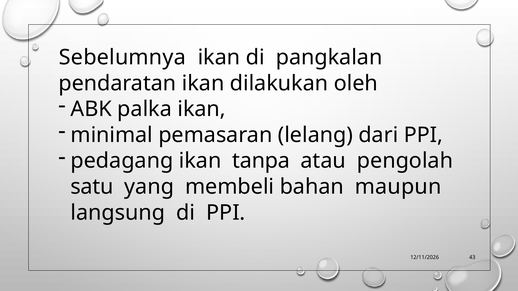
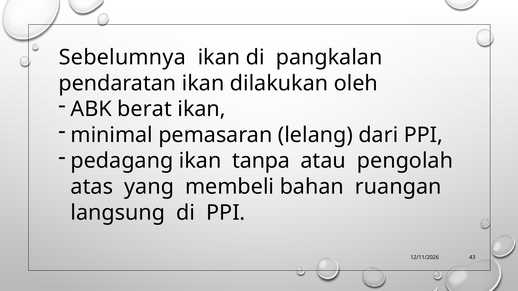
palka: palka -> berat
satu: satu -> atas
maupun: maupun -> ruangan
